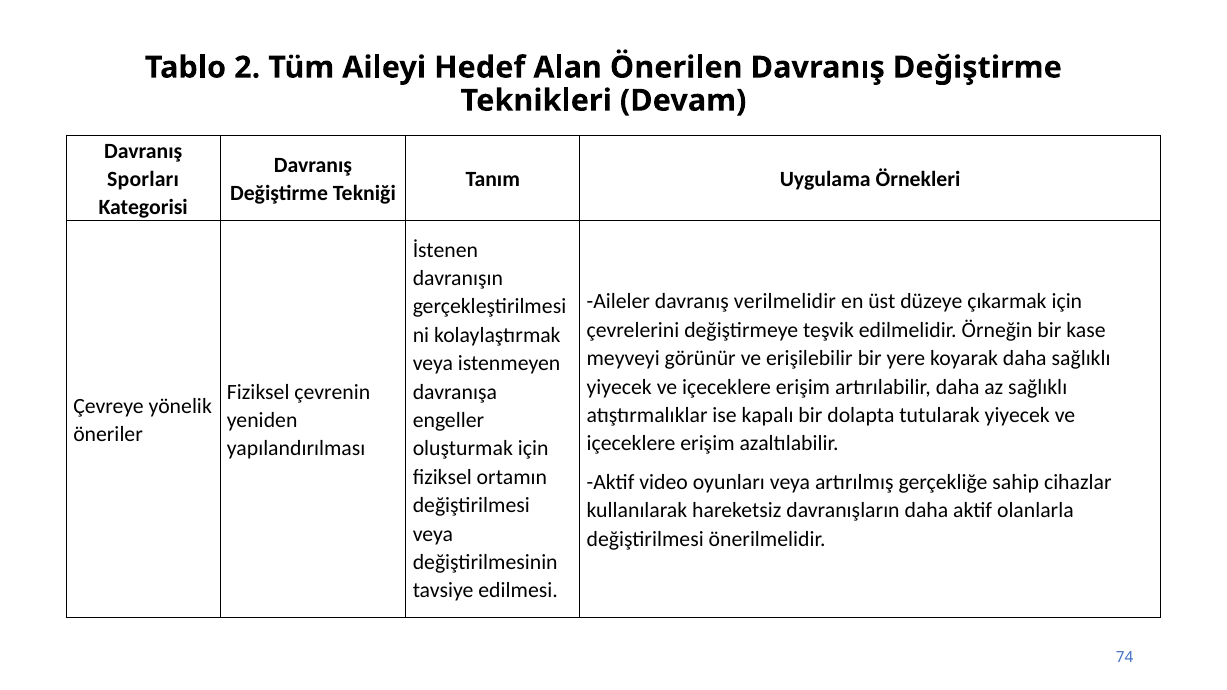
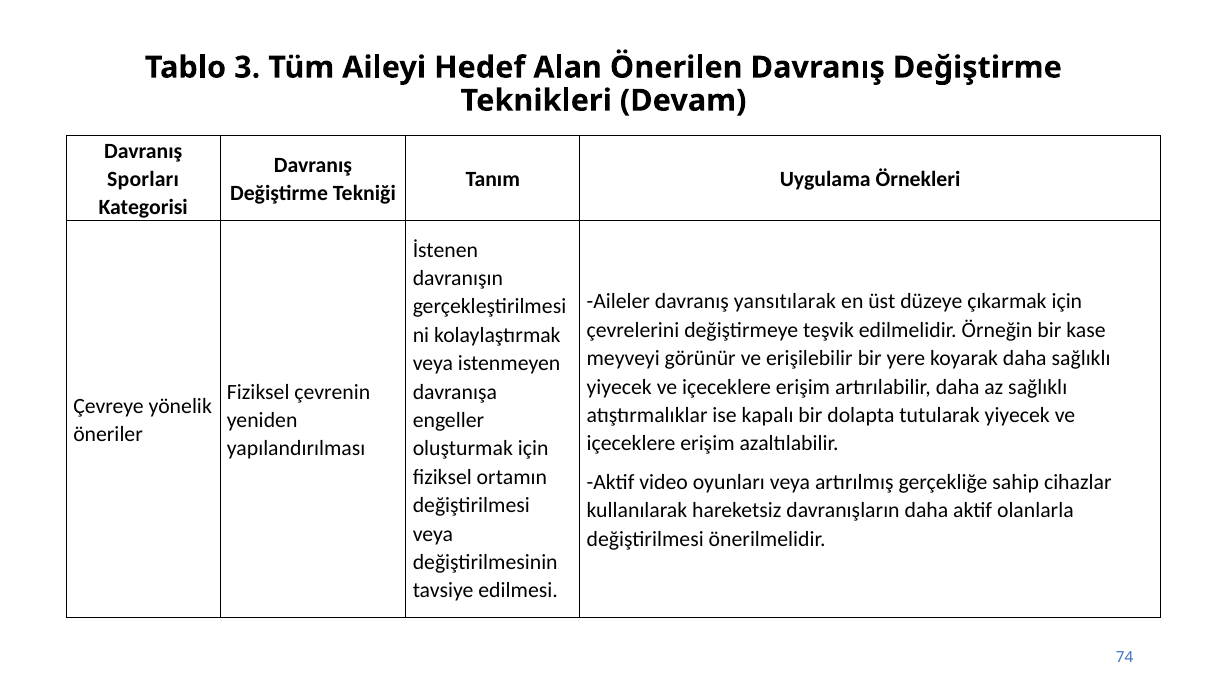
2: 2 -> 3
verilmelidir: verilmelidir -> yansıtılarak
